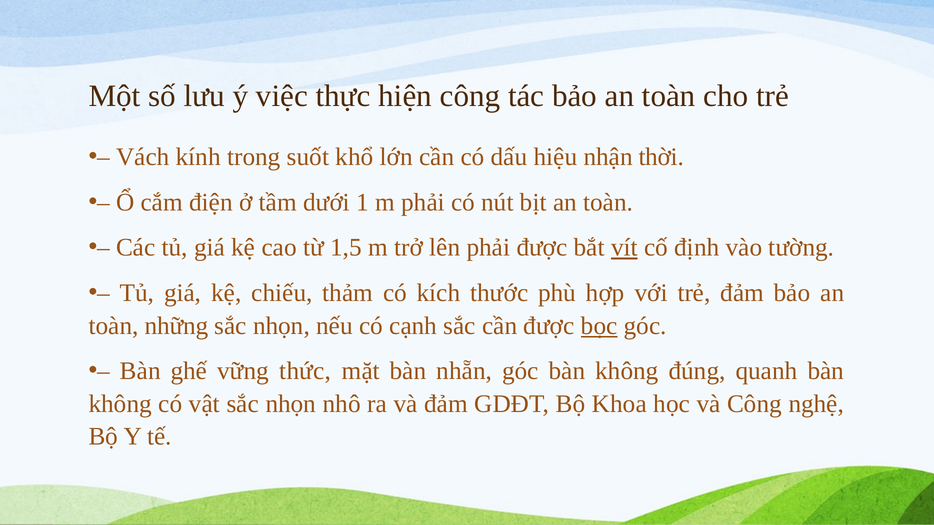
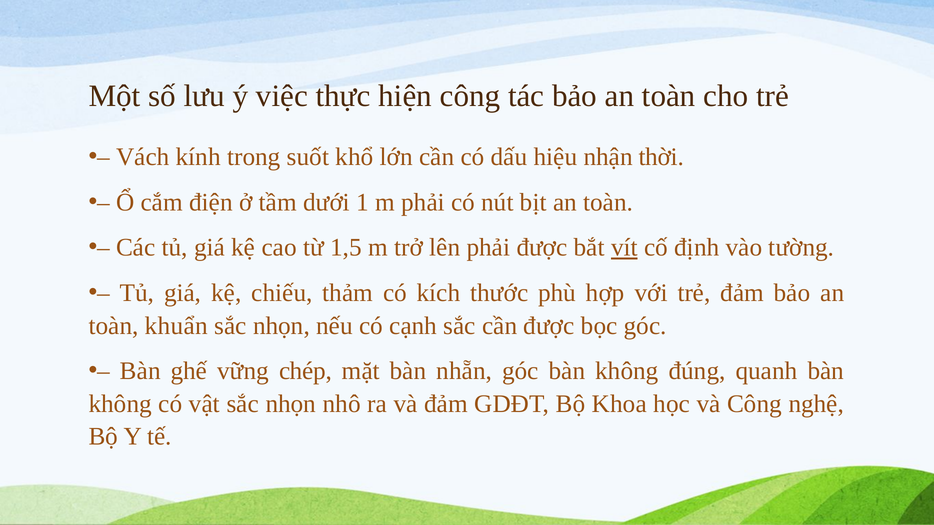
những: những -> khuẩn
bọc underline: present -> none
thức: thức -> chép
